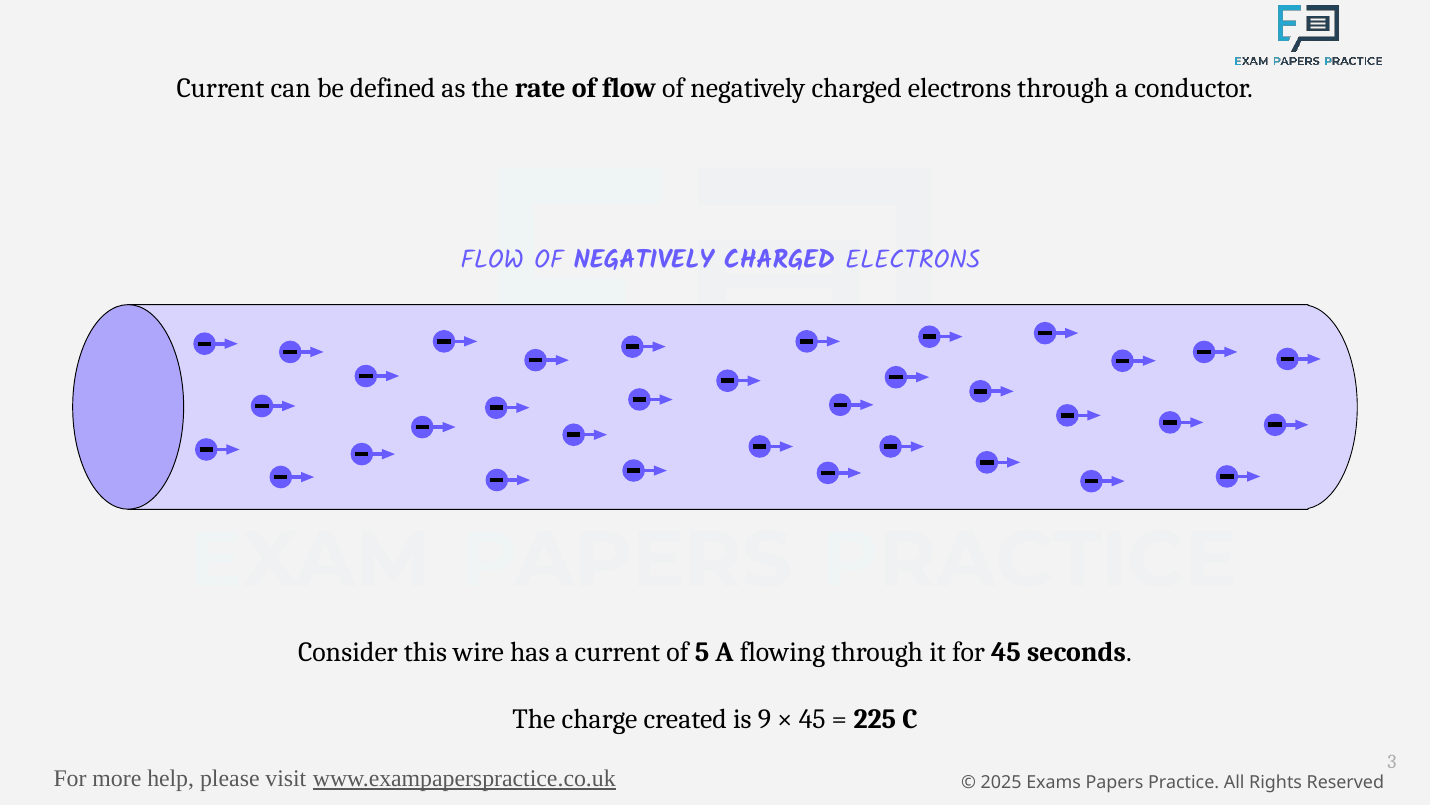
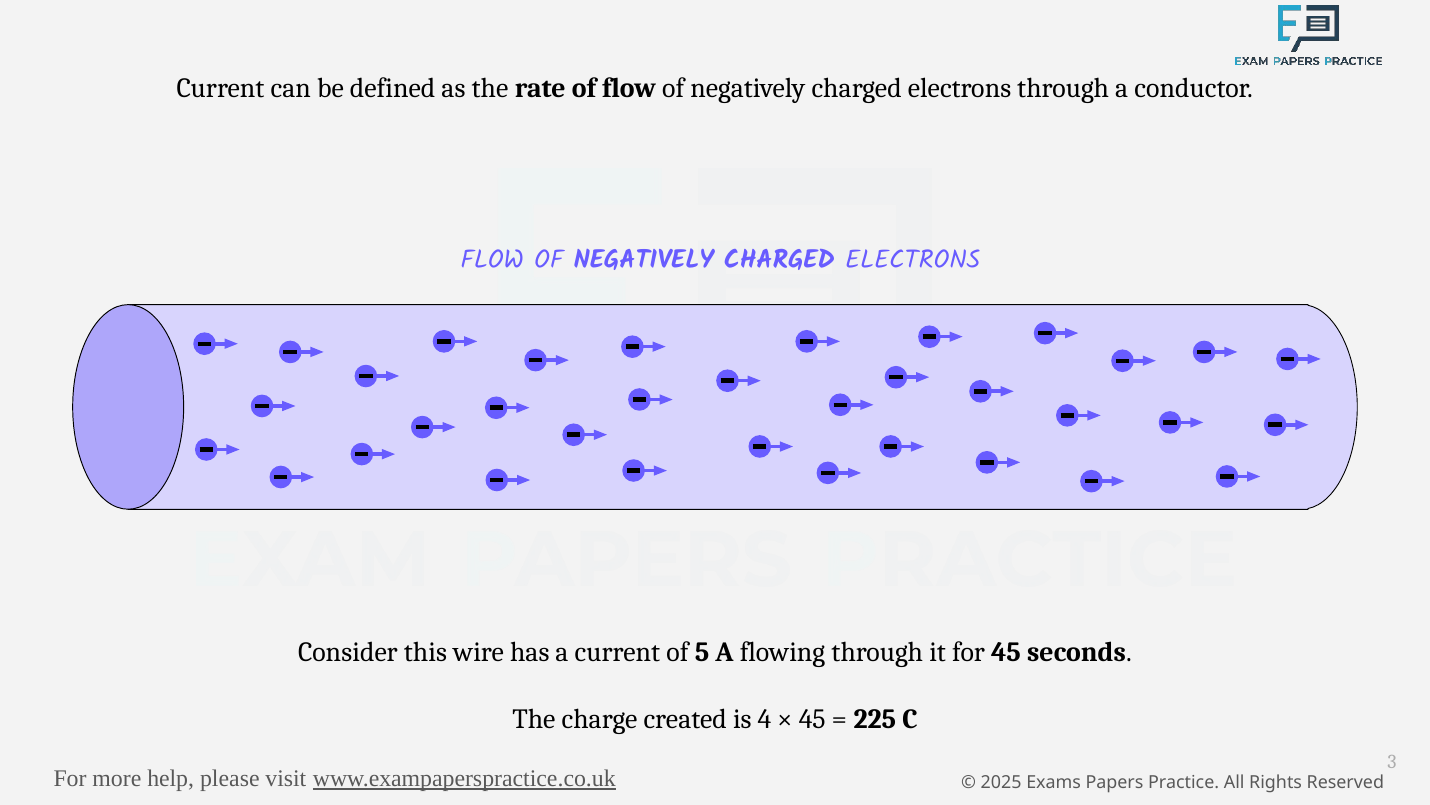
9: 9 -> 4
